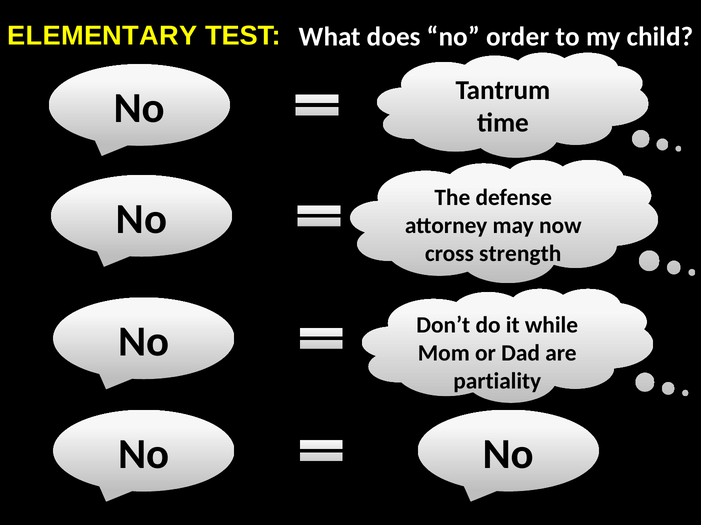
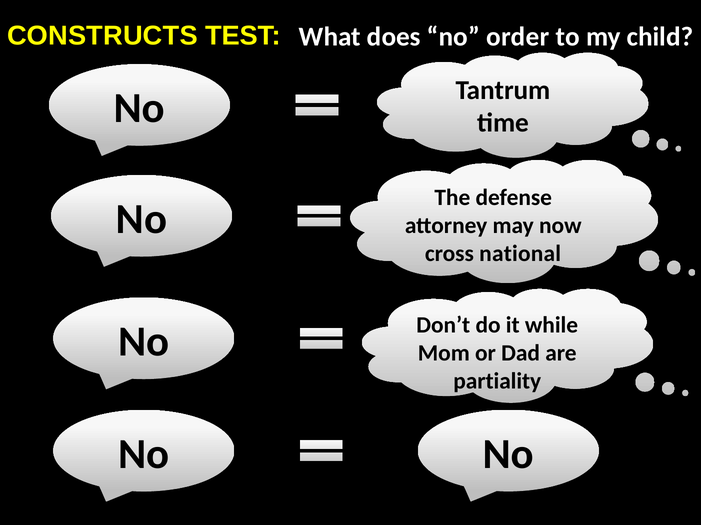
ELEMENTARY: ELEMENTARY -> CONSTRUCTS
strength: strength -> national
